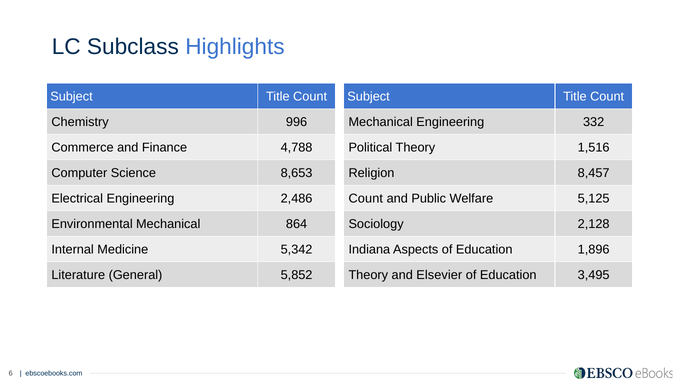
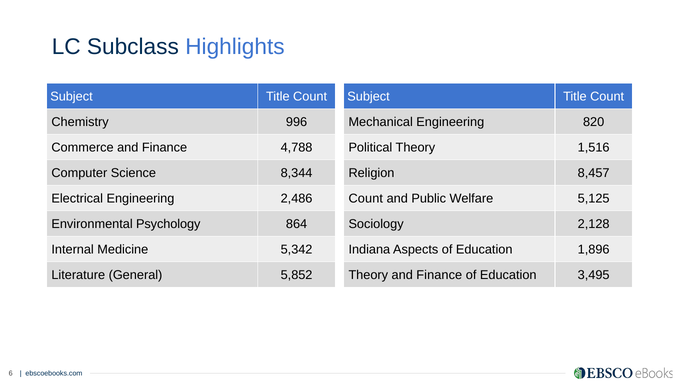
332: 332 -> 820
8,653: 8,653 -> 8,344
Environmental Mechanical: Mechanical -> Psychology
Theory and Elsevier: Elsevier -> Finance
